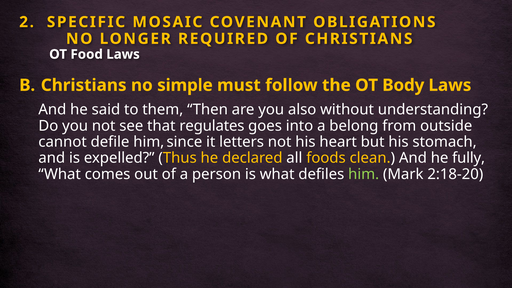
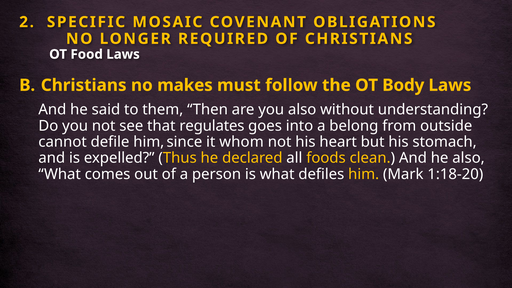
simple: simple -> makes
letters: letters -> whom
he fully: fully -> also
him at (364, 174) colour: light green -> yellow
2:18-20: 2:18-20 -> 1:18-20
